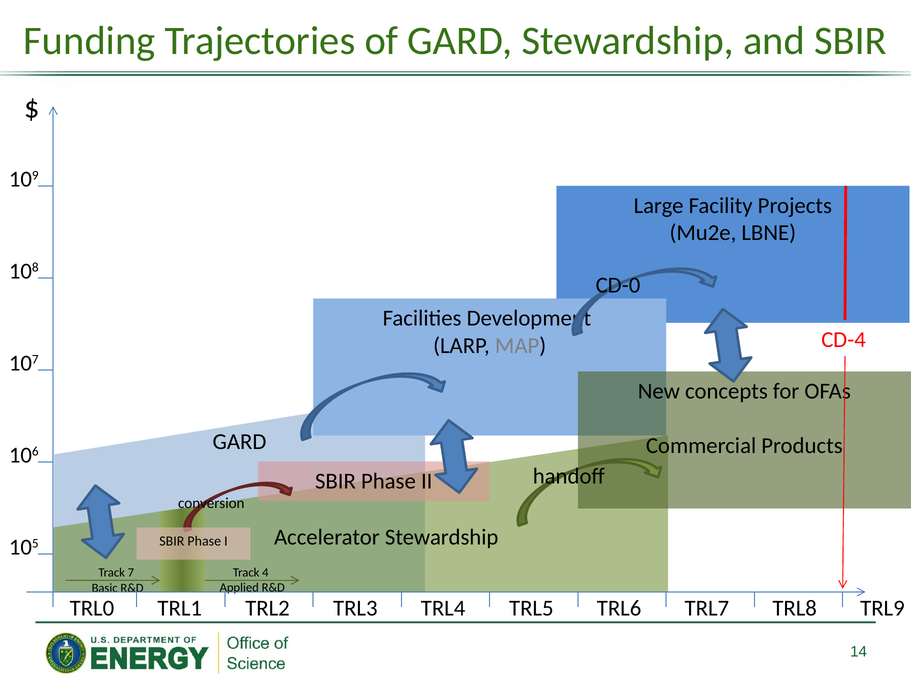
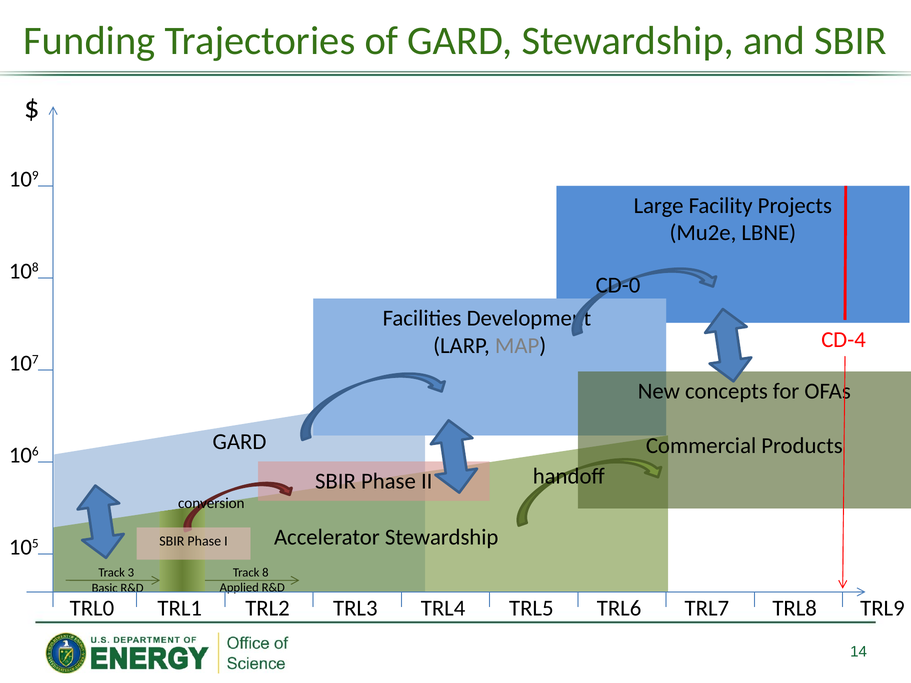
7: 7 -> 3
4: 4 -> 8
